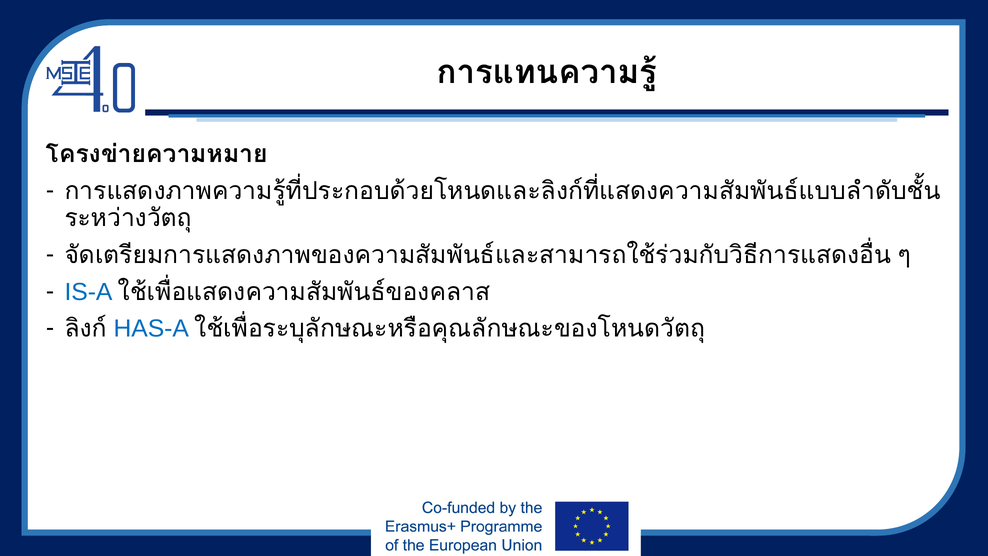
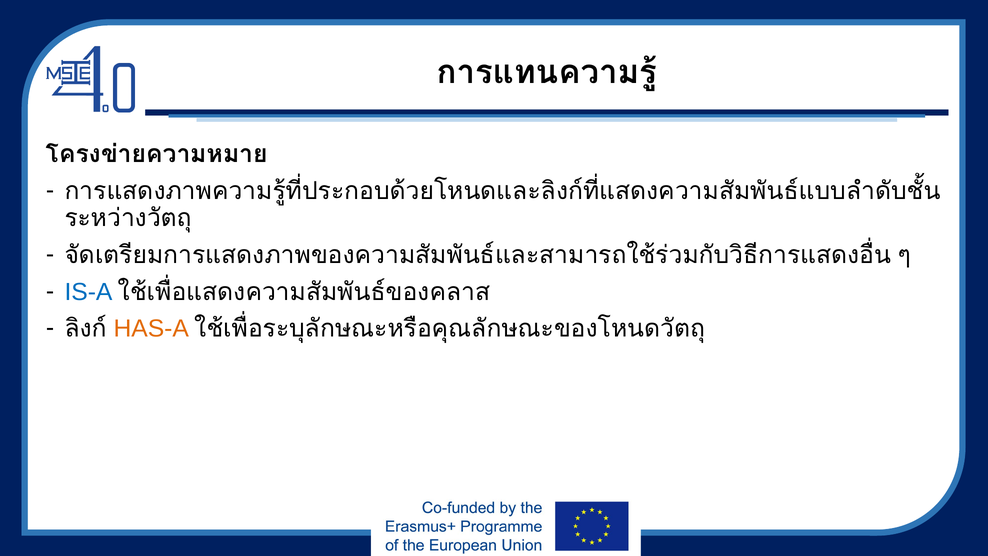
HAS-A colour: blue -> orange
